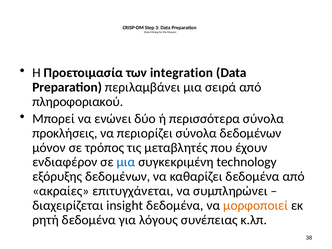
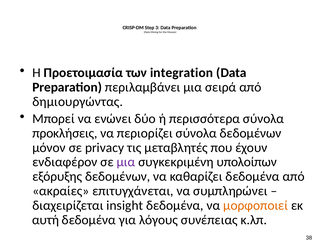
πληροφοριακού: πληροφοριακού -> δημιουργώντας
τρόπος: τρόπος -> privacy
μια at (126, 162) colour: blue -> purple
technology: technology -> υπολοίπων
ρητή: ρητή -> αυτή
